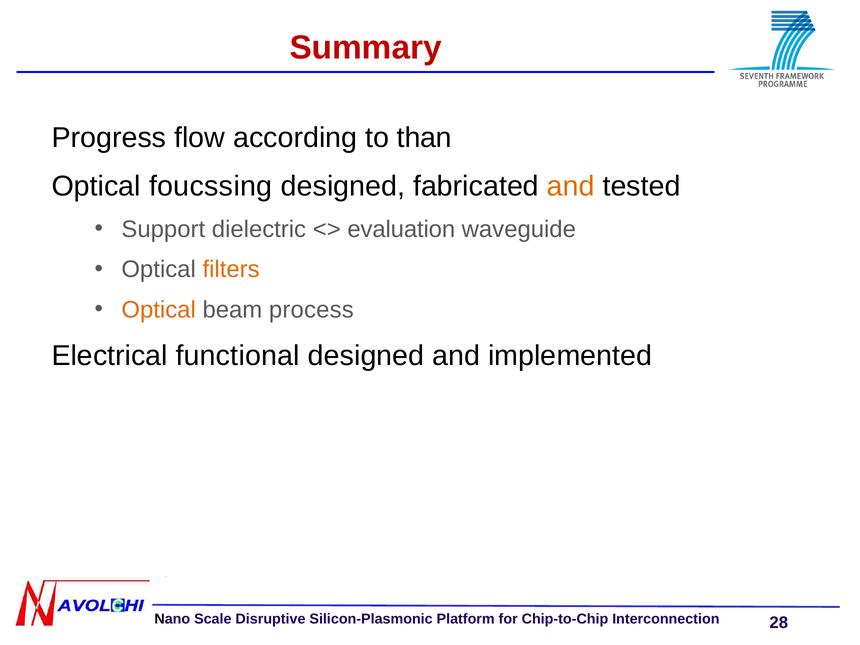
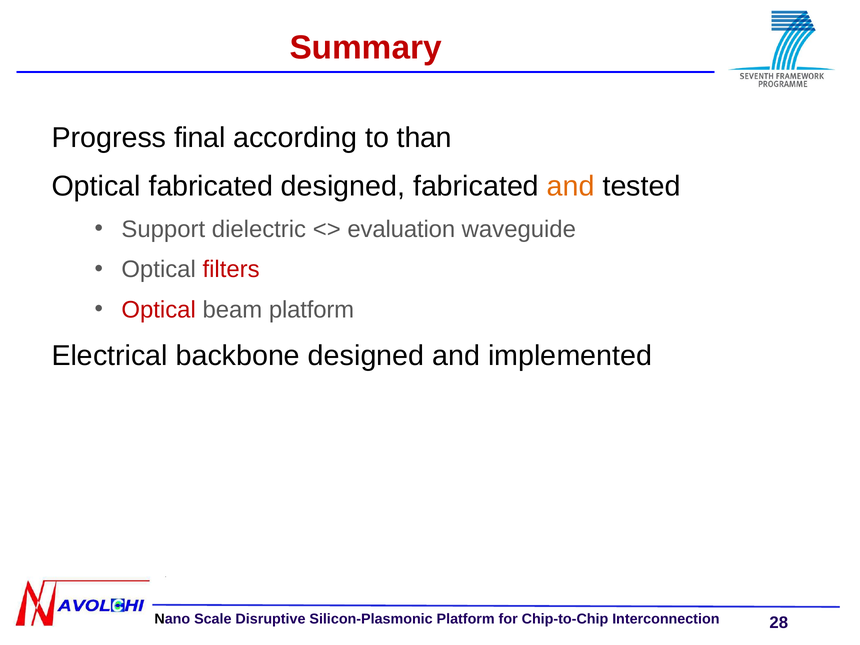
flow: flow -> final
Optical foucssing: foucssing -> fabricated
filters colour: orange -> red
Optical at (159, 310) colour: orange -> red
beam process: process -> platform
functional: functional -> backbone
